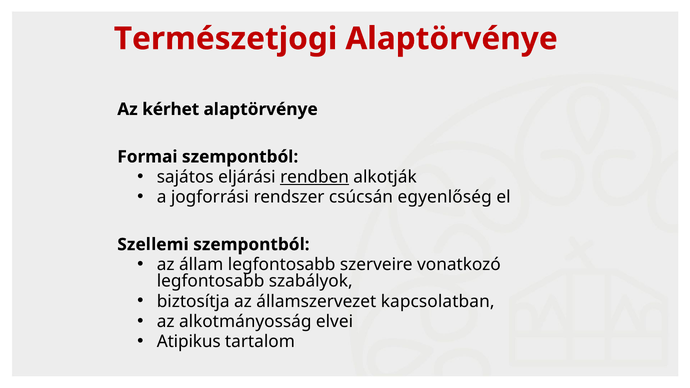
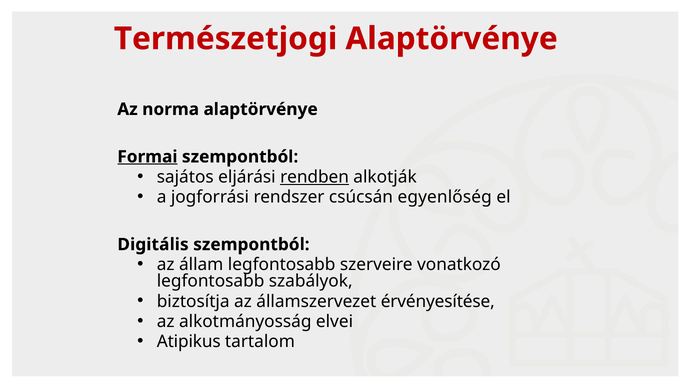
kérhet: kérhet -> norma
Formai underline: none -> present
Szellemi: Szellemi -> Digitális
kapcsolatban: kapcsolatban -> érvényesítése
